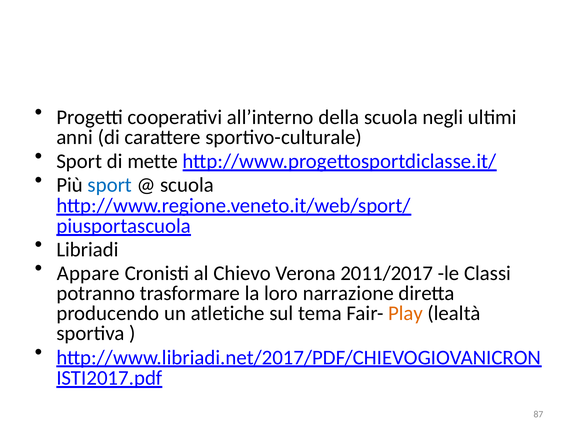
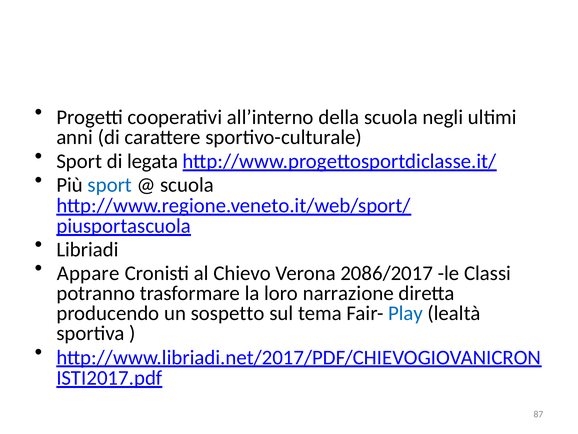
mette: mette -> legata
2011/2017: 2011/2017 -> 2086/2017
atletiche: atletiche -> sospetto
Play colour: orange -> blue
